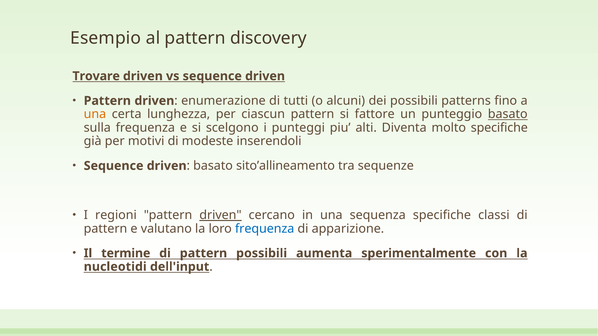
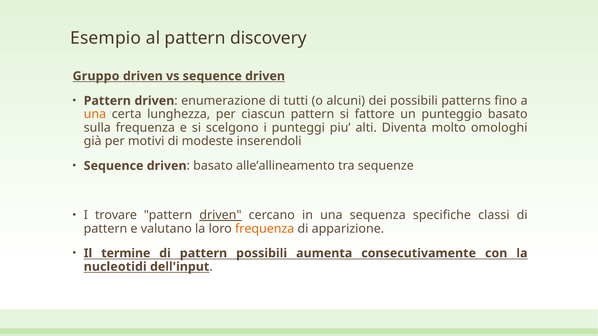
Trovare: Trovare -> Gruppo
basato at (508, 114) underline: present -> none
molto specifiche: specifiche -> omologhi
sito’allineamento: sito’allineamento -> alle’allineamento
regioni: regioni -> trovare
frequenza at (265, 229) colour: blue -> orange
sperimentalmente: sperimentalmente -> consecutivamente
